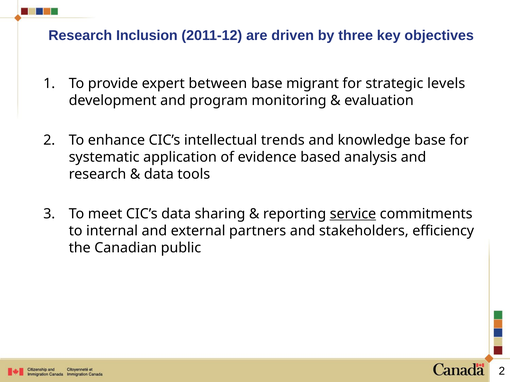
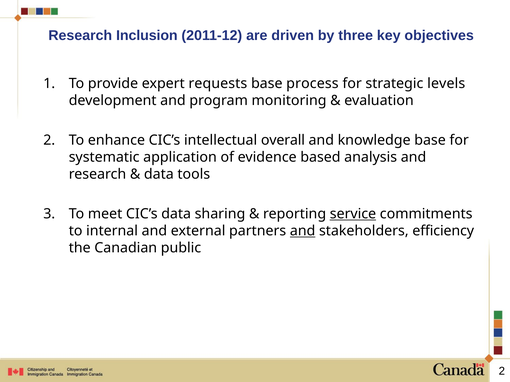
between: between -> requests
migrant: migrant -> process
trends: trends -> overall
and at (303, 231) underline: none -> present
